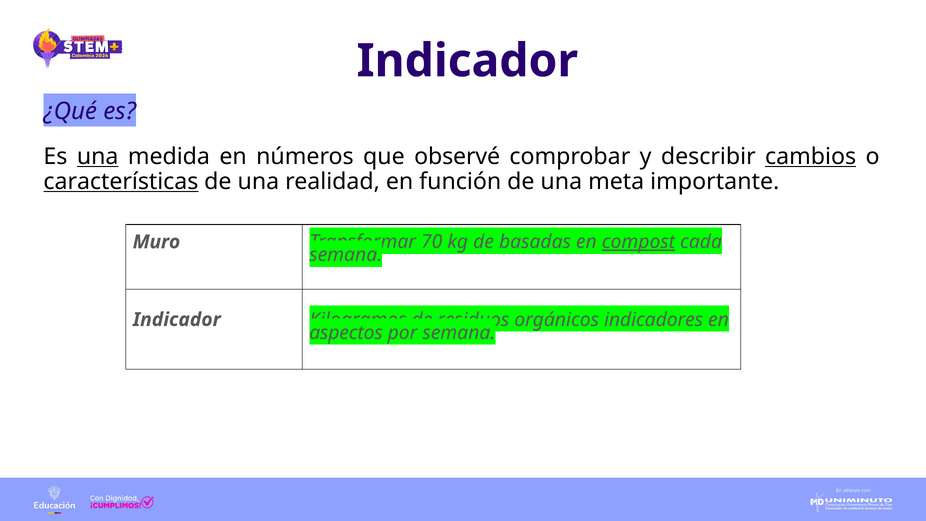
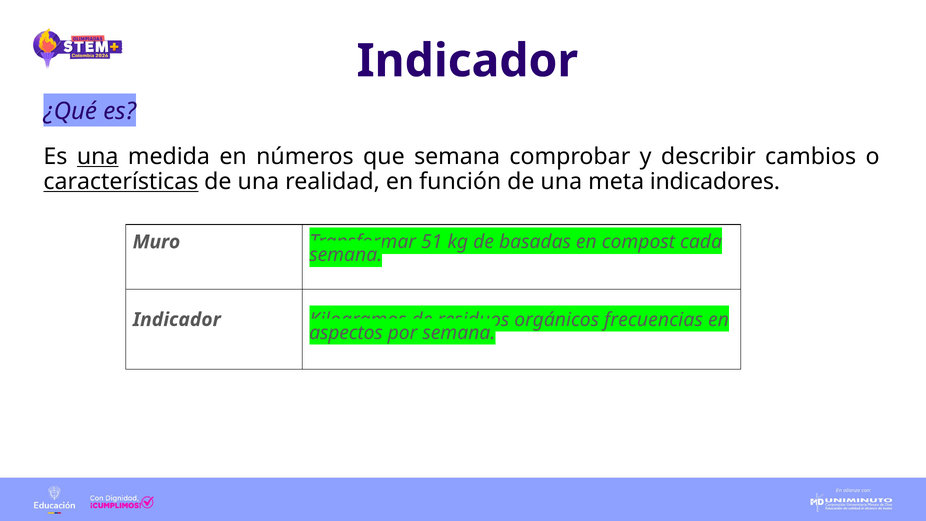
que observé: observé -> semana
cambios underline: present -> none
importante: importante -> indicadores
70: 70 -> 51
compost underline: present -> none
indicadores: indicadores -> frecuencias
